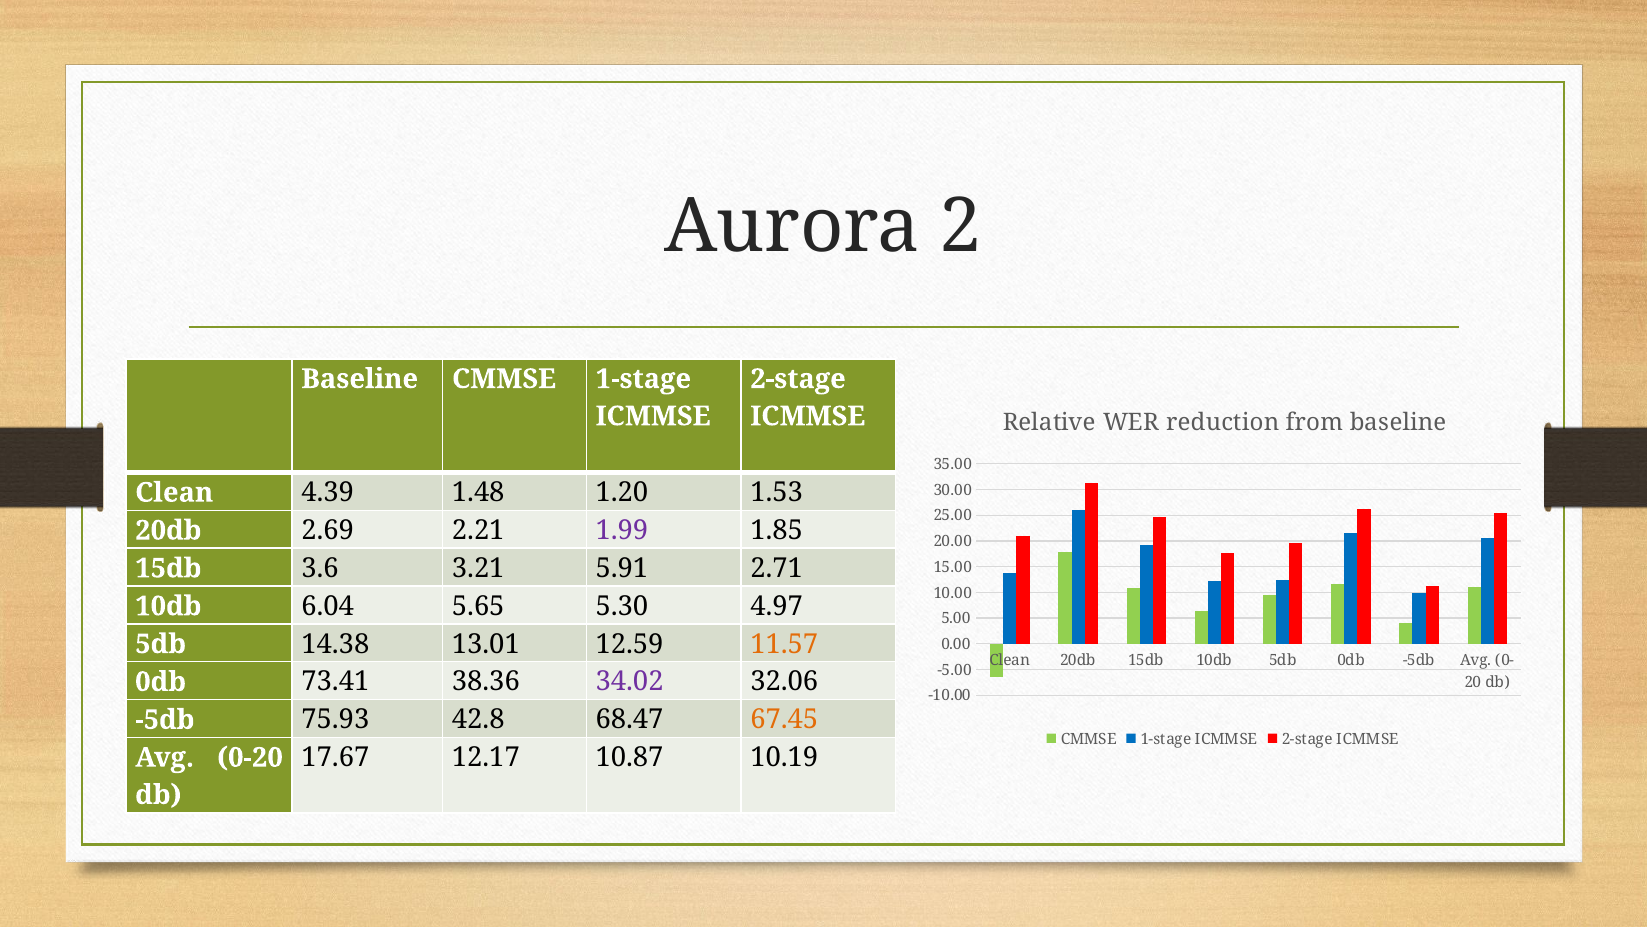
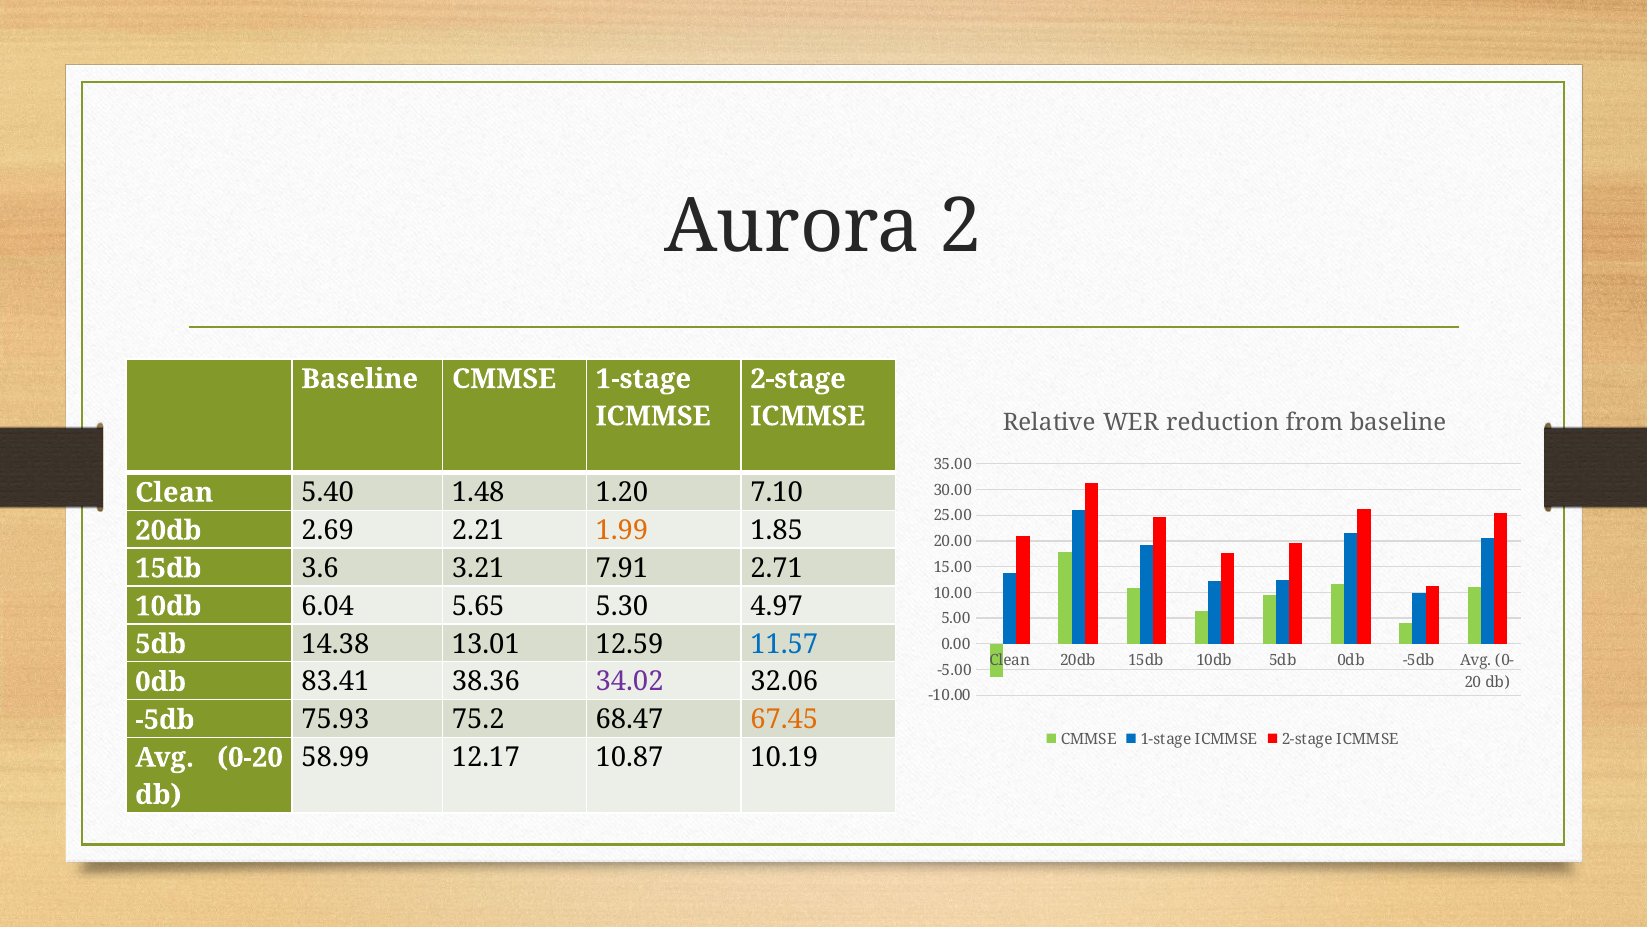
4.39: 4.39 -> 5.40
1.53: 1.53 -> 7.10
1.99 colour: purple -> orange
5.91: 5.91 -> 7.91
11.57 colour: orange -> blue
73.41: 73.41 -> 83.41
42.8: 42.8 -> 75.2
17.67: 17.67 -> 58.99
